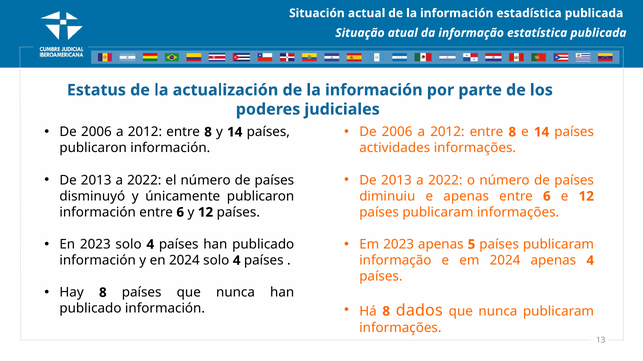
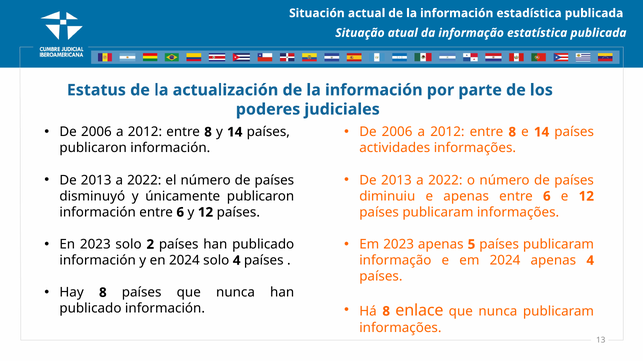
2023 solo 4: 4 -> 2
dados: dados -> enlace
